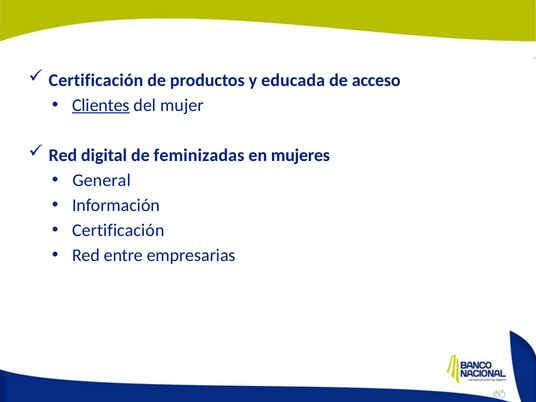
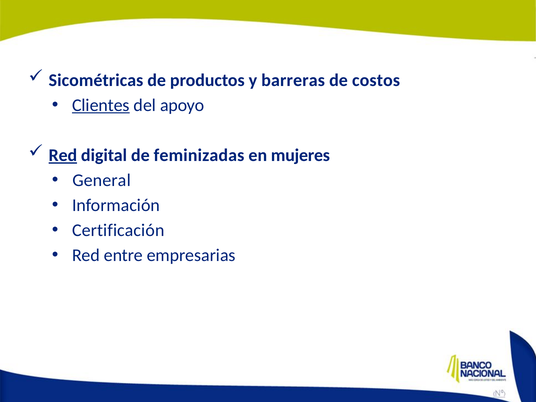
Certificación at (96, 80): Certificación -> Sicométricas
educada: educada -> barreras
acceso: acceso -> costos
mujer: mujer -> apoyo
Red at (63, 155) underline: none -> present
